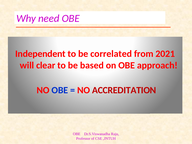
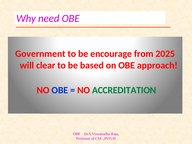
Independent: Independent -> Government
correlated: correlated -> encourage
2021: 2021 -> 2025
ACCREDITATION colour: red -> green
